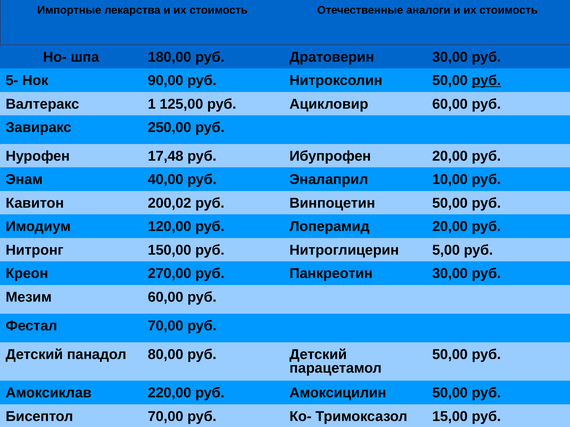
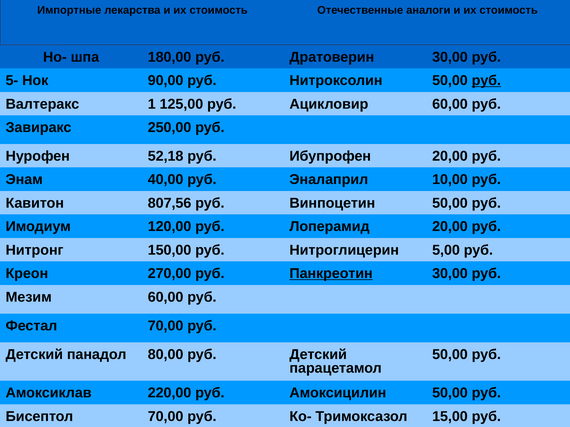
17,48: 17,48 -> 52,18
200,02: 200,02 -> 807,56
Панкреотин underline: none -> present
